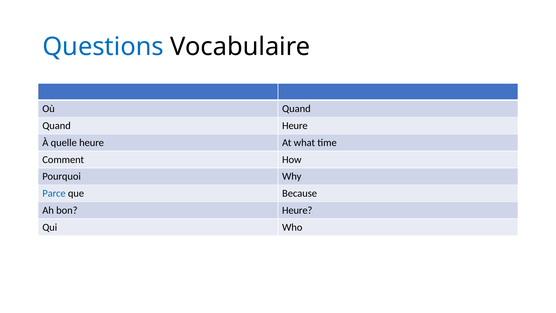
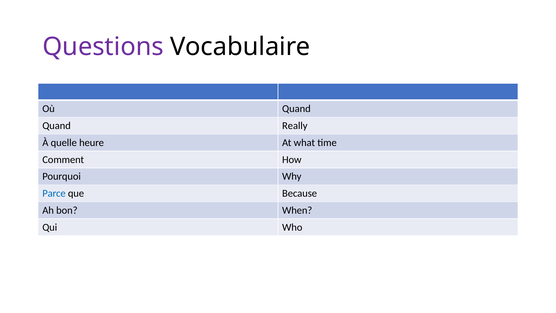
Questions colour: blue -> purple
Quand Heure: Heure -> Really
bon Heure: Heure -> When
